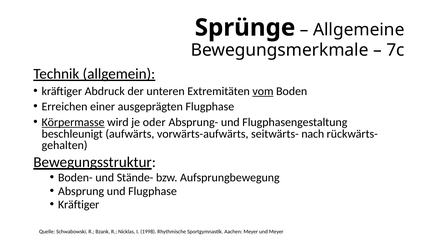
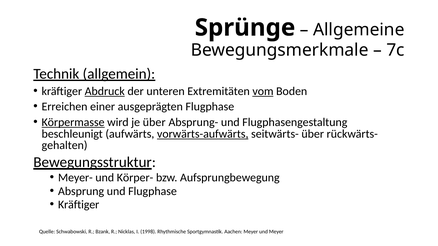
Abdruck underline: none -> present
je oder: oder -> über
vorwärts-aufwärts underline: none -> present
seitwärts- nach: nach -> über
Boden-: Boden- -> Meyer-
Stände-: Stände- -> Körper-
